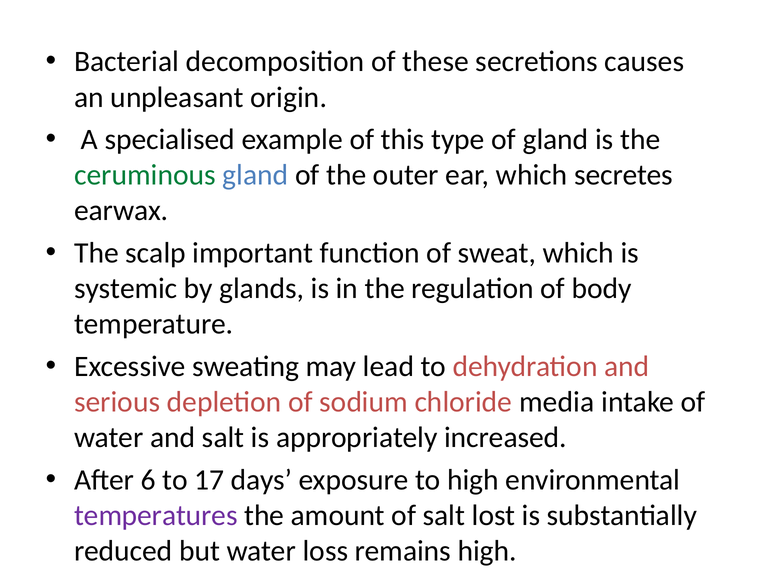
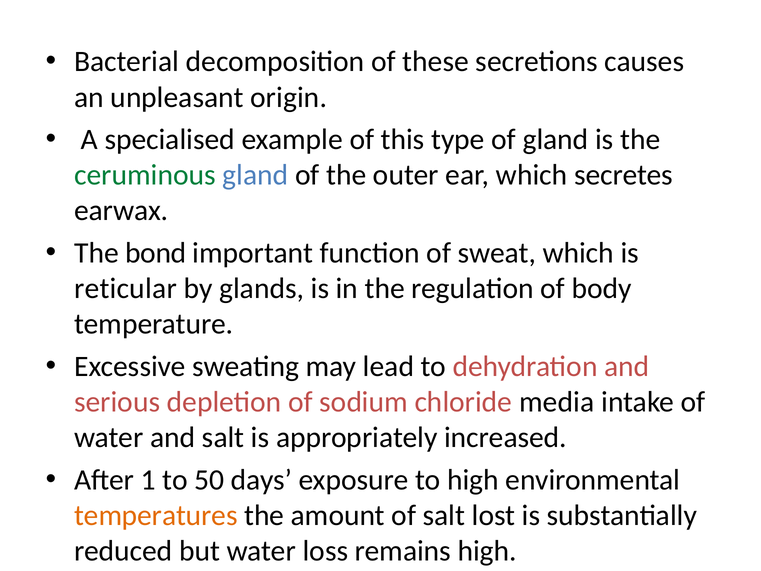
scalp: scalp -> bond
systemic: systemic -> reticular
6: 6 -> 1
17: 17 -> 50
temperatures colour: purple -> orange
